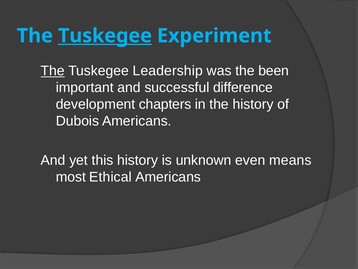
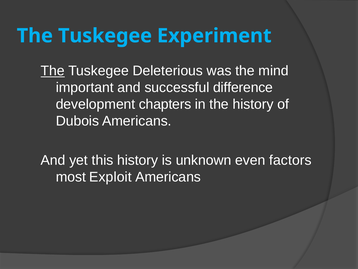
Tuskegee at (105, 36) underline: present -> none
Leadership: Leadership -> Deleterious
been: been -> mind
means: means -> factors
Ethical: Ethical -> Exploit
